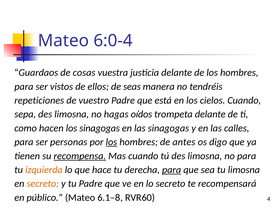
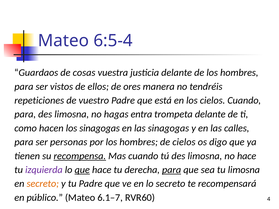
6:0-4: 6:0-4 -> 6:5-4
seas: seas -> ores
sepa at (25, 114): sepa -> para
oídos: oídos -> entra
los at (111, 142) underline: present -> none
de antes: antes -> cielos
no para: para -> hace
izquierda colour: orange -> purple
que at (82, 170) underline: none -> present
6.1–8: 6.1–8 -> 6.1–7
